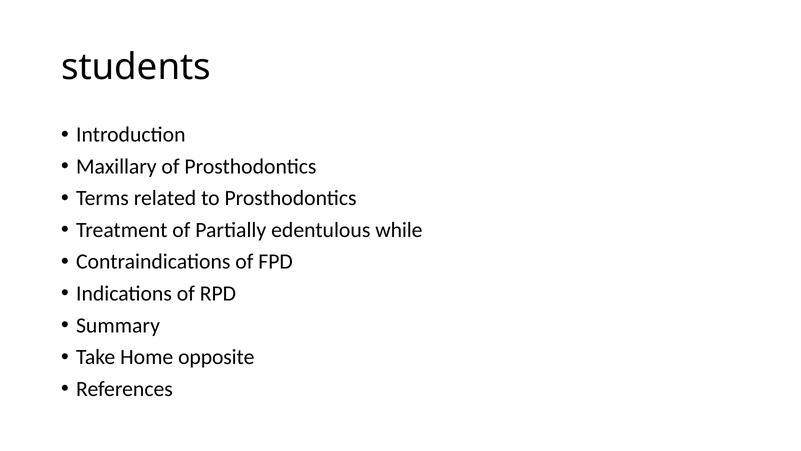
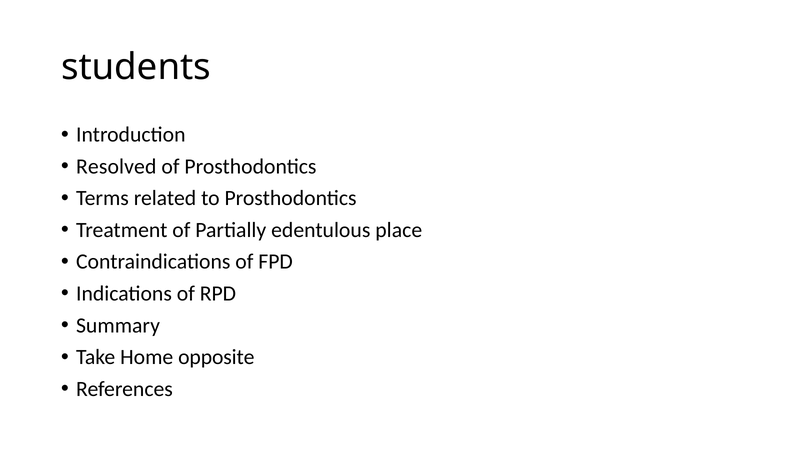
Maxillary: Maxillary -> Resolved
while: while -> place
